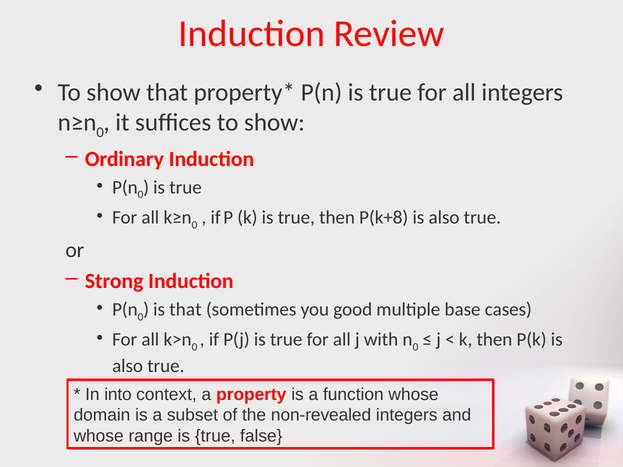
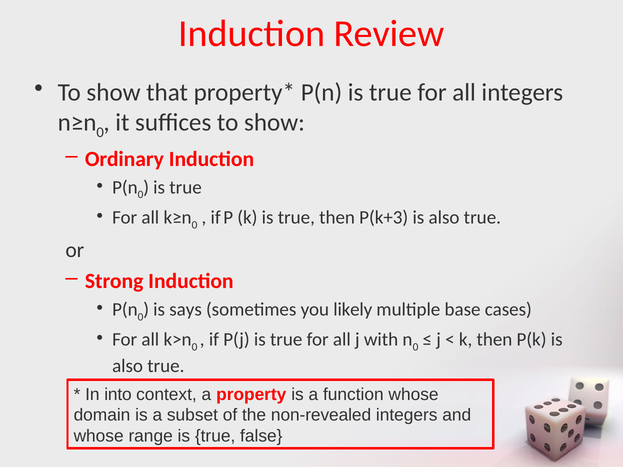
P(k+8: P(k+8 -> P(k+3
is that: that -> says
good: good -> likely
